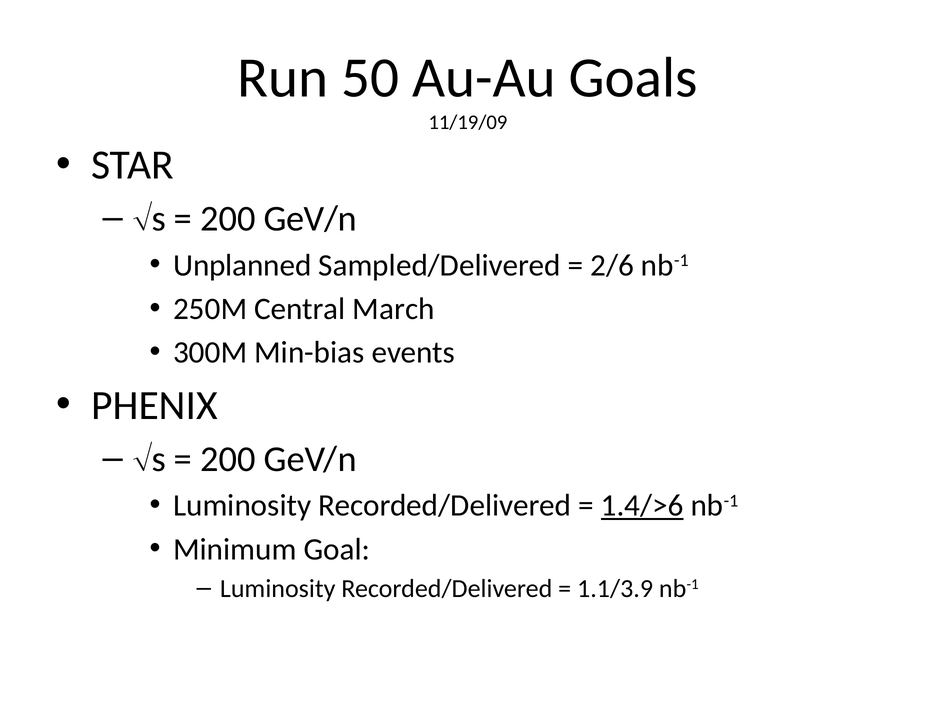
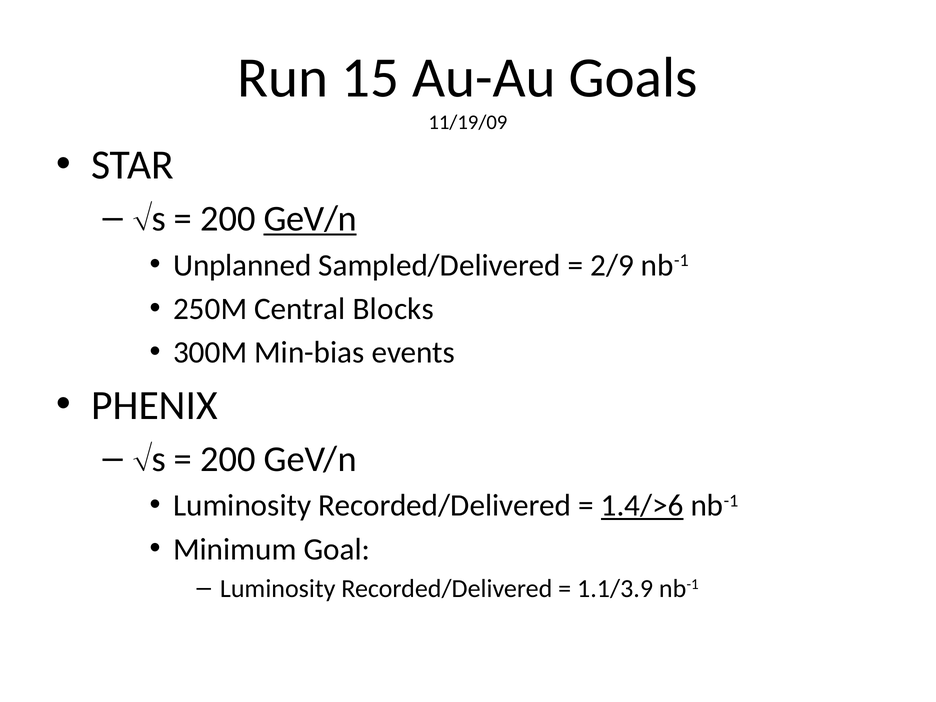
50: 50 -> 15
GeV/n at (310, 219) underline: none -> present
2/6: 2/6 -> 2/9
March: March -> Blocks
